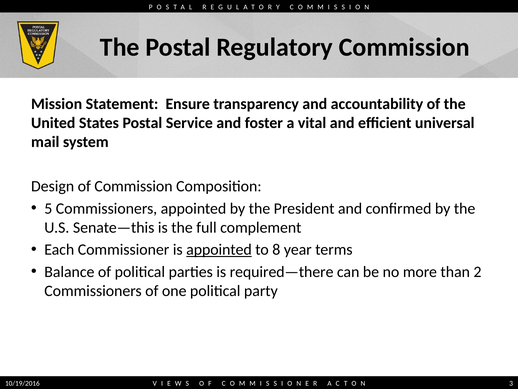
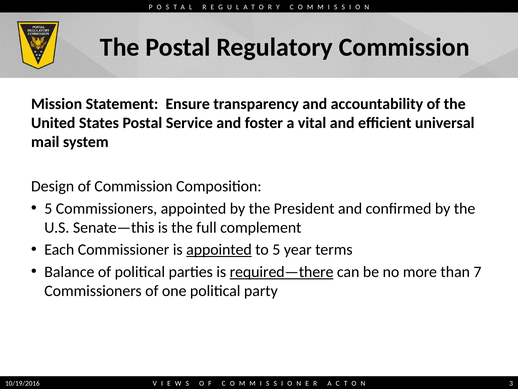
to 8: 8 -> 5
required—there underline: none -> present
2: 2 -> 7
